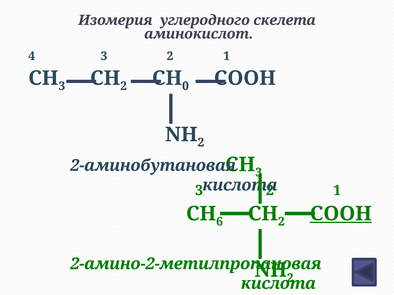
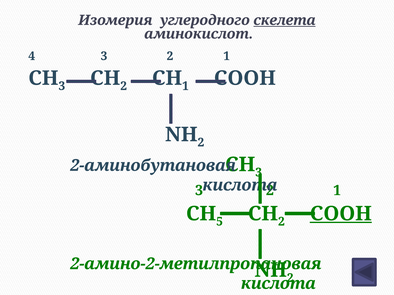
скелета underline: none -> present
0 at (185, 86): 0 -> 1
6: 6 -> 5
